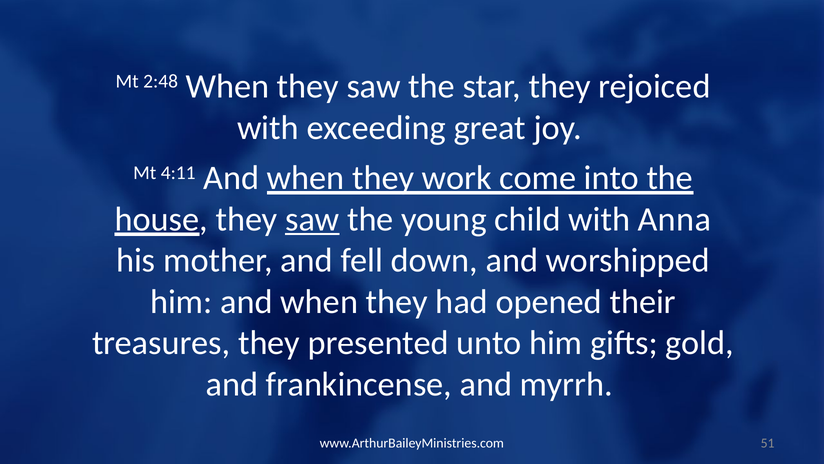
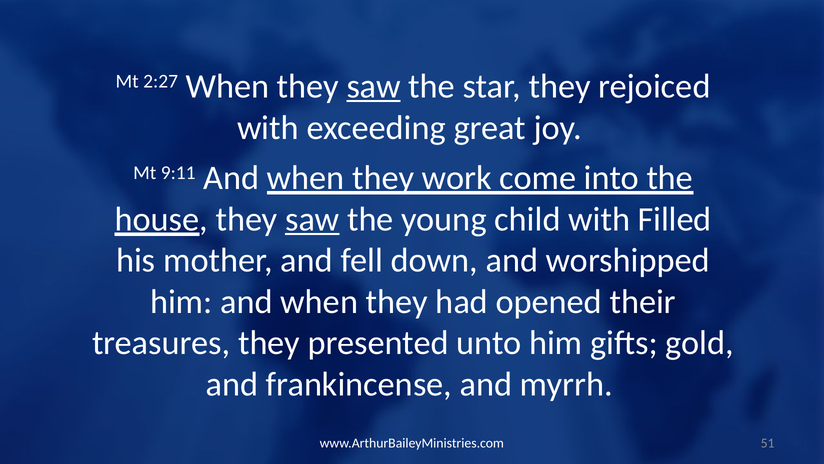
2:48: 2:48 -> 2:27
saw at (374, 86) underline: none -> present
4:11: 4:11 -> 9:11
Anna: Anna -> Filled
